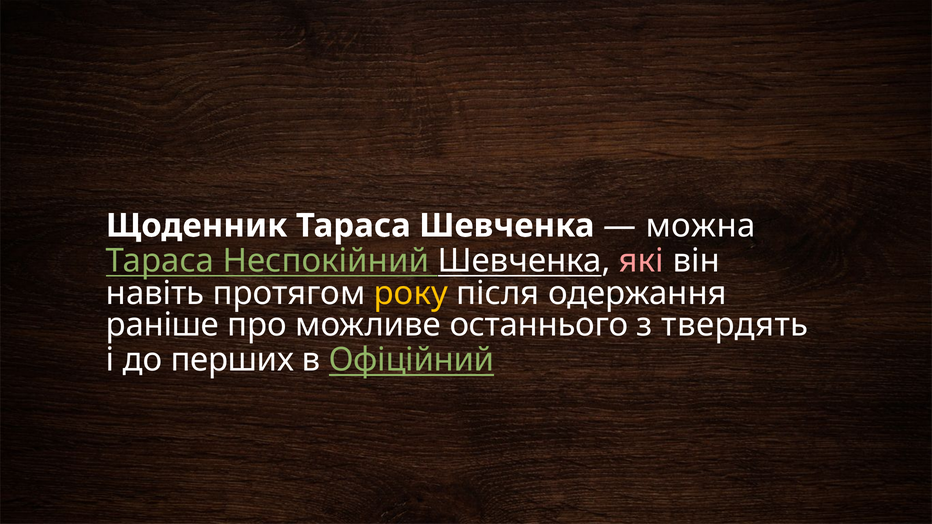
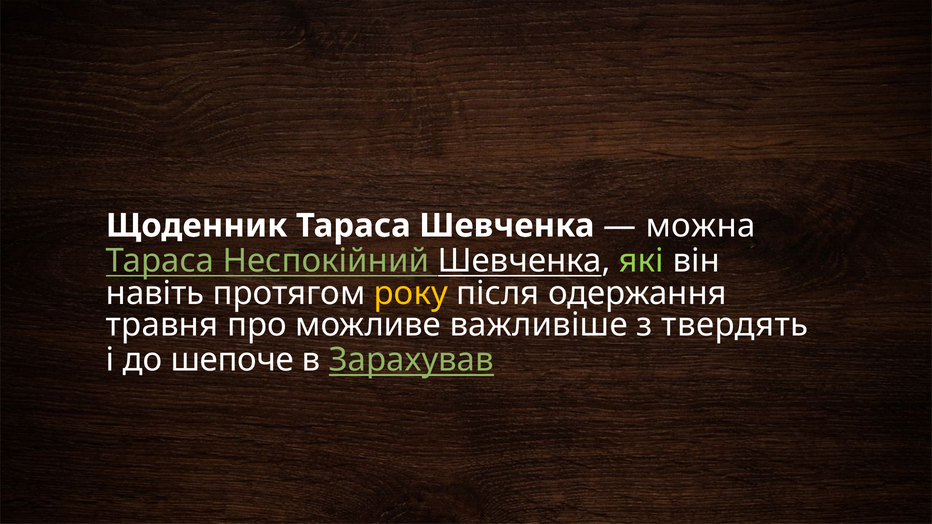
які colour: pink -> light green
раніше: раніше -> травня
останнього: останнього -> важливіше
перших: перших -> шепоче
Офіційний: Офіційний -> Зарахував
